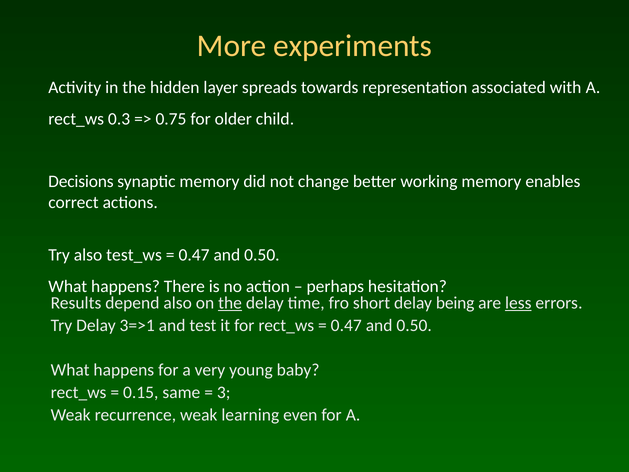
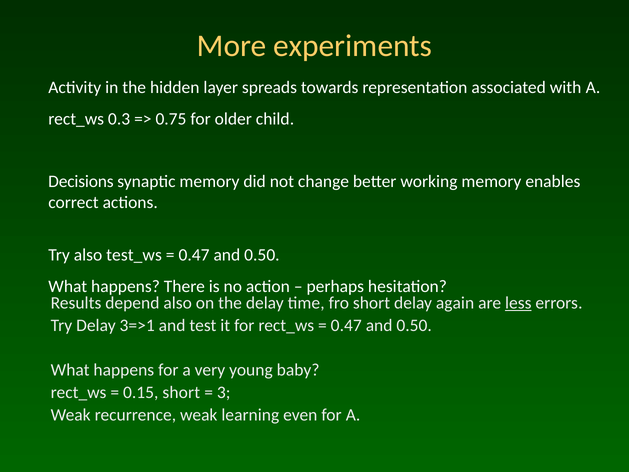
the at (230, 303) underline: present -> none
being: being -> again
0.15 same: same -> short
